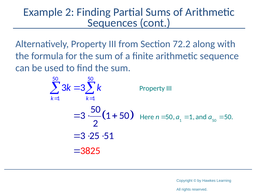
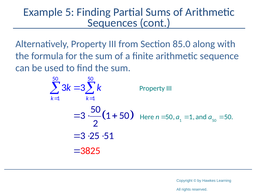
Example 2: 2 -> 5
72.2: 72.2 -> 85.0
